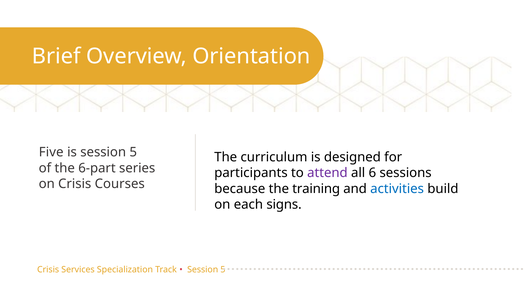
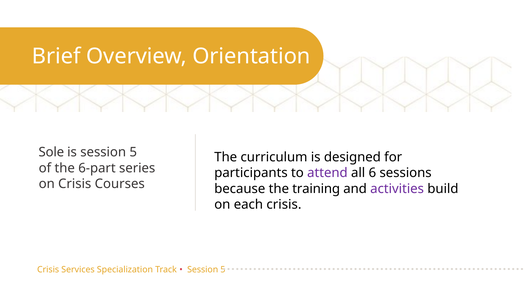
Five: Five -> Sole
activities colour: blue -> purple
each signs: signs -> crisis
